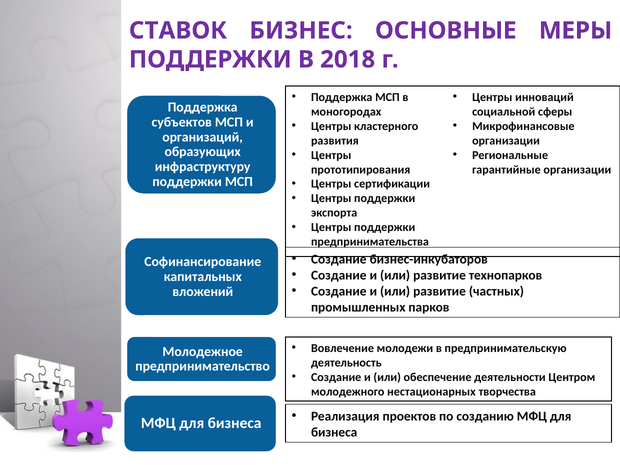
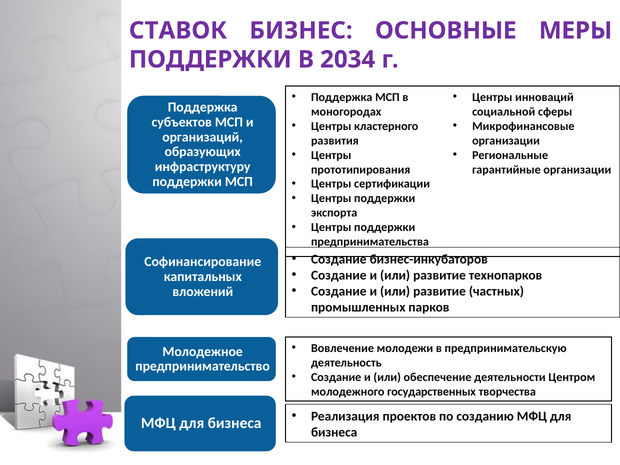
2018: 2018 -> 2034
нестационарных: нестационарных -> государственных
